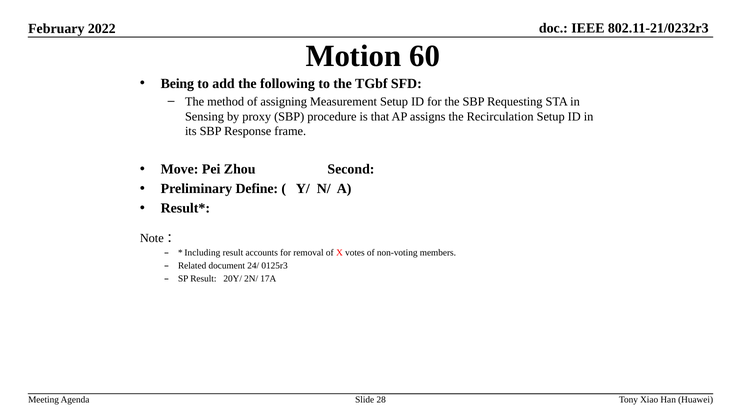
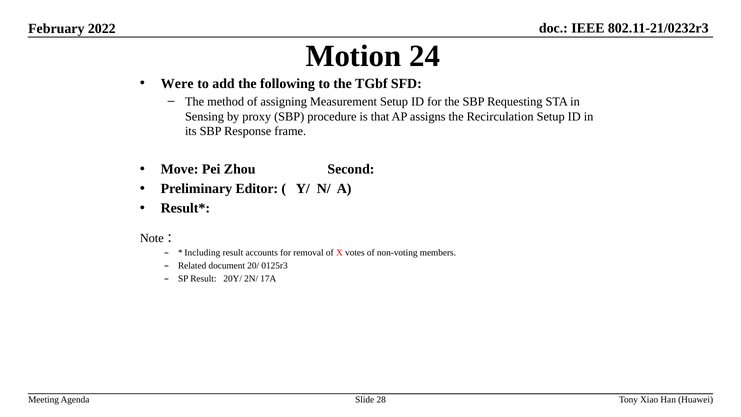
60: 60 -> 24
Being: Being -> Were
Define: Define -> Editor
24/: 24/ -> 20/
